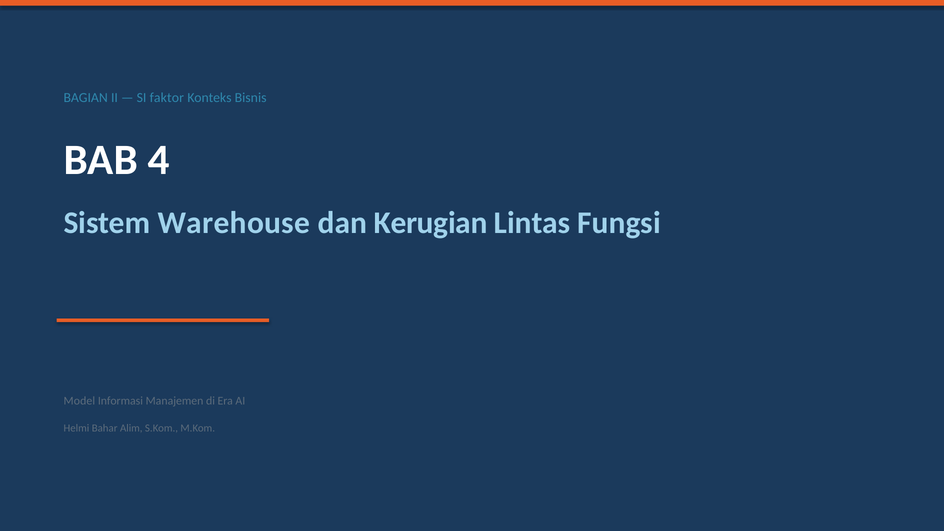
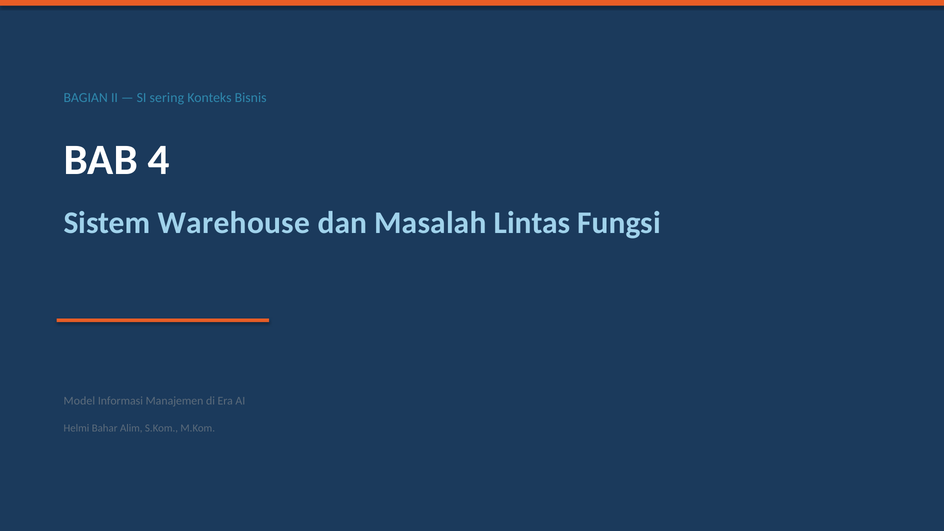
faktor: faktor -> sering
Kerugian: Kerugian -> Masalah
